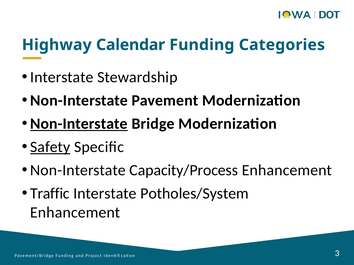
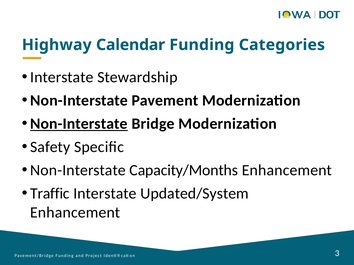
Safety underline: present -> none
Capacity/Process: Capacity/Process -> Capacity/Months
Potholes/System: Potholes/System -> Updated/System
